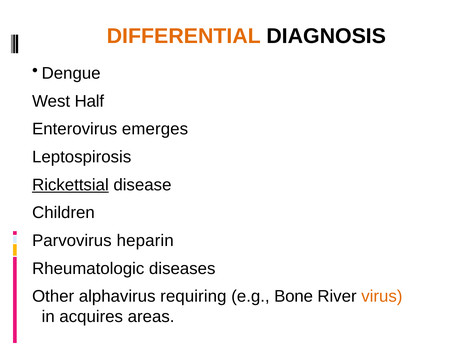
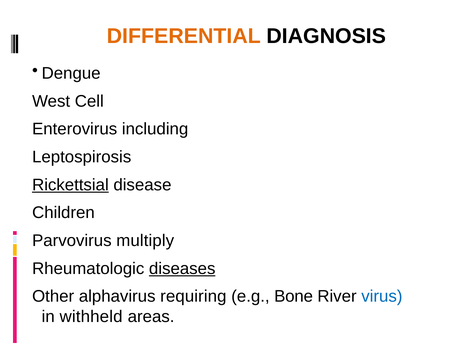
Half: Half -> Cell
emerges: emerges -> including
heparin: heparin -> multiply
diseases underline: none -> present
virus colour: orange -> blue
acquires: acquires -> withheld
